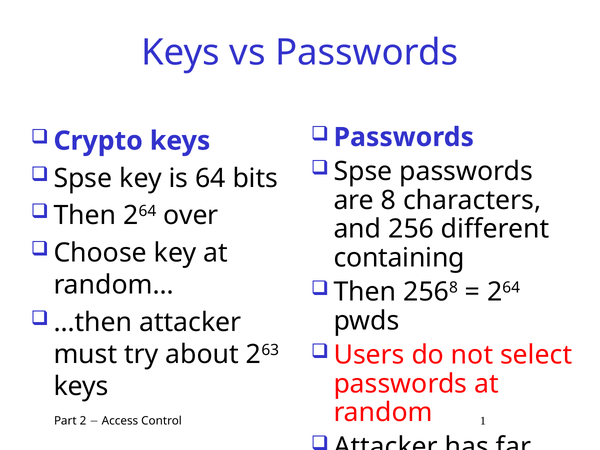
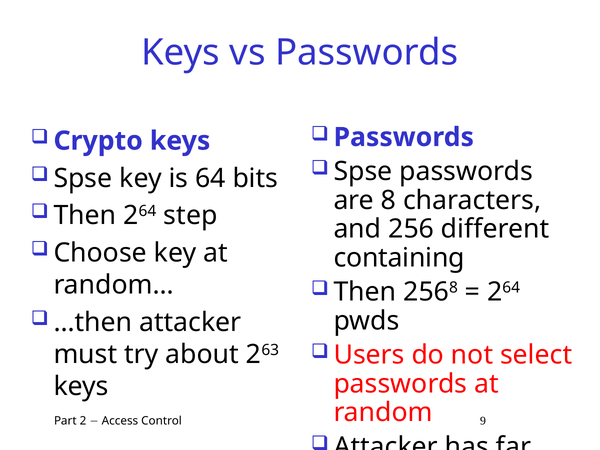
over: over -> step
1: 1 -> 9
